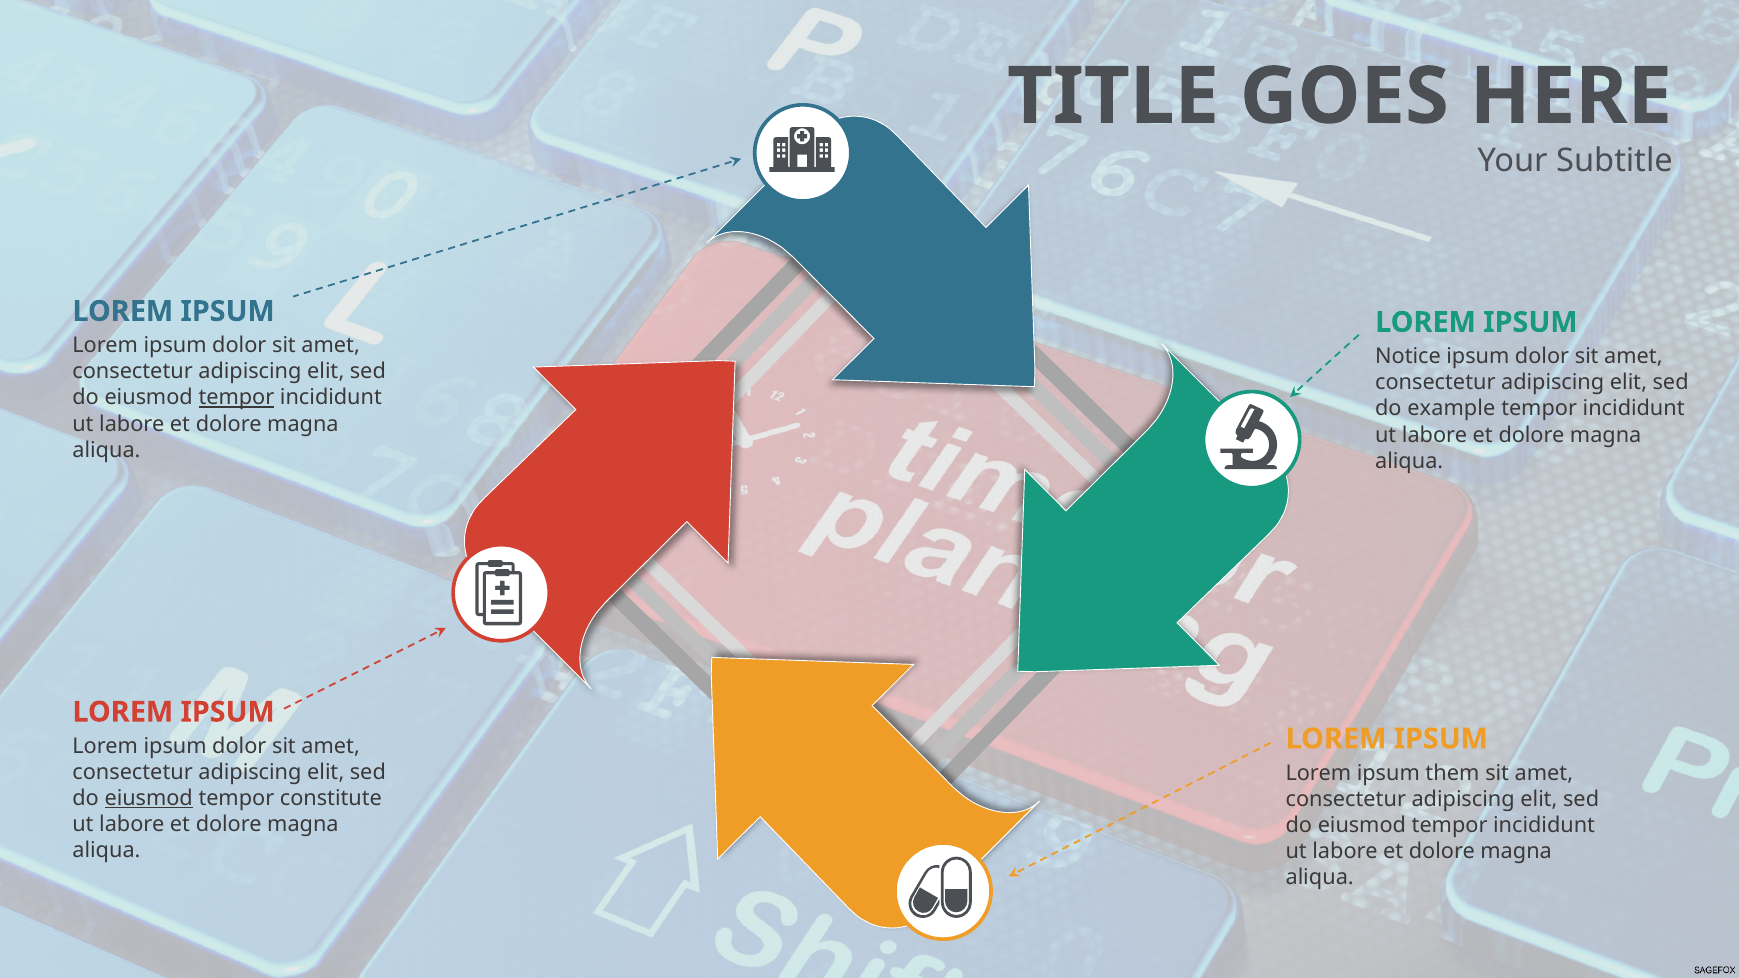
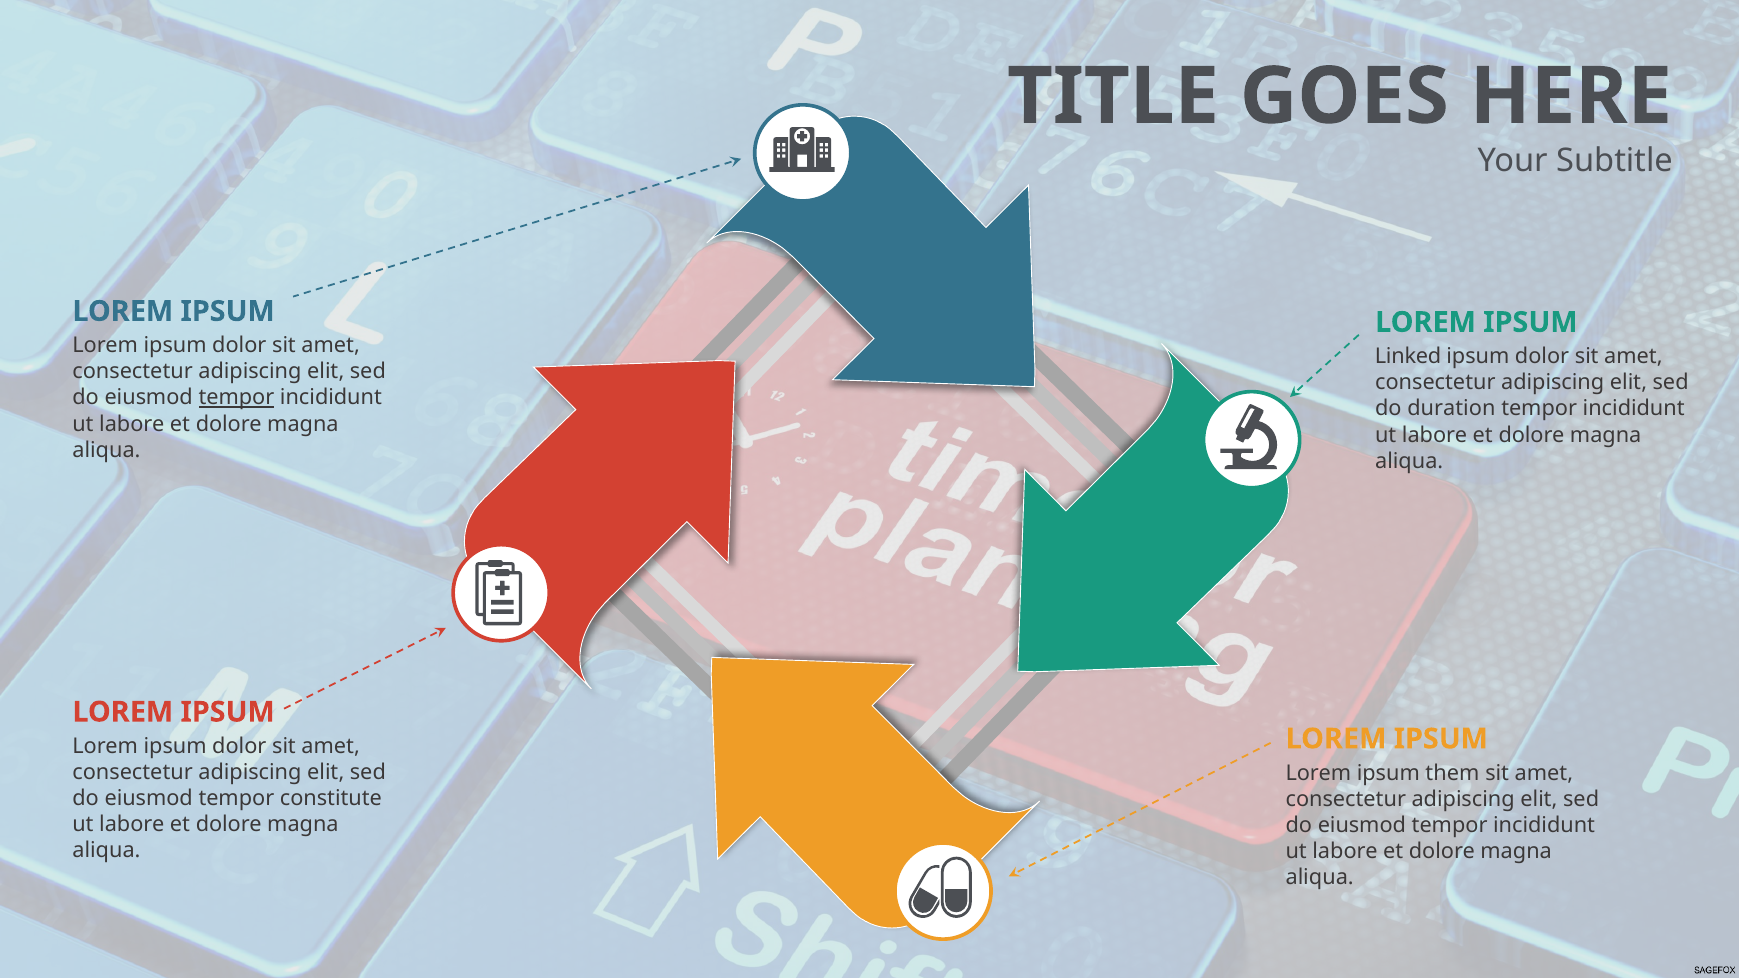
Notice: Notice -> Linked
example: example -> duration
eiusmod at (149, 799) underline: present -> none
